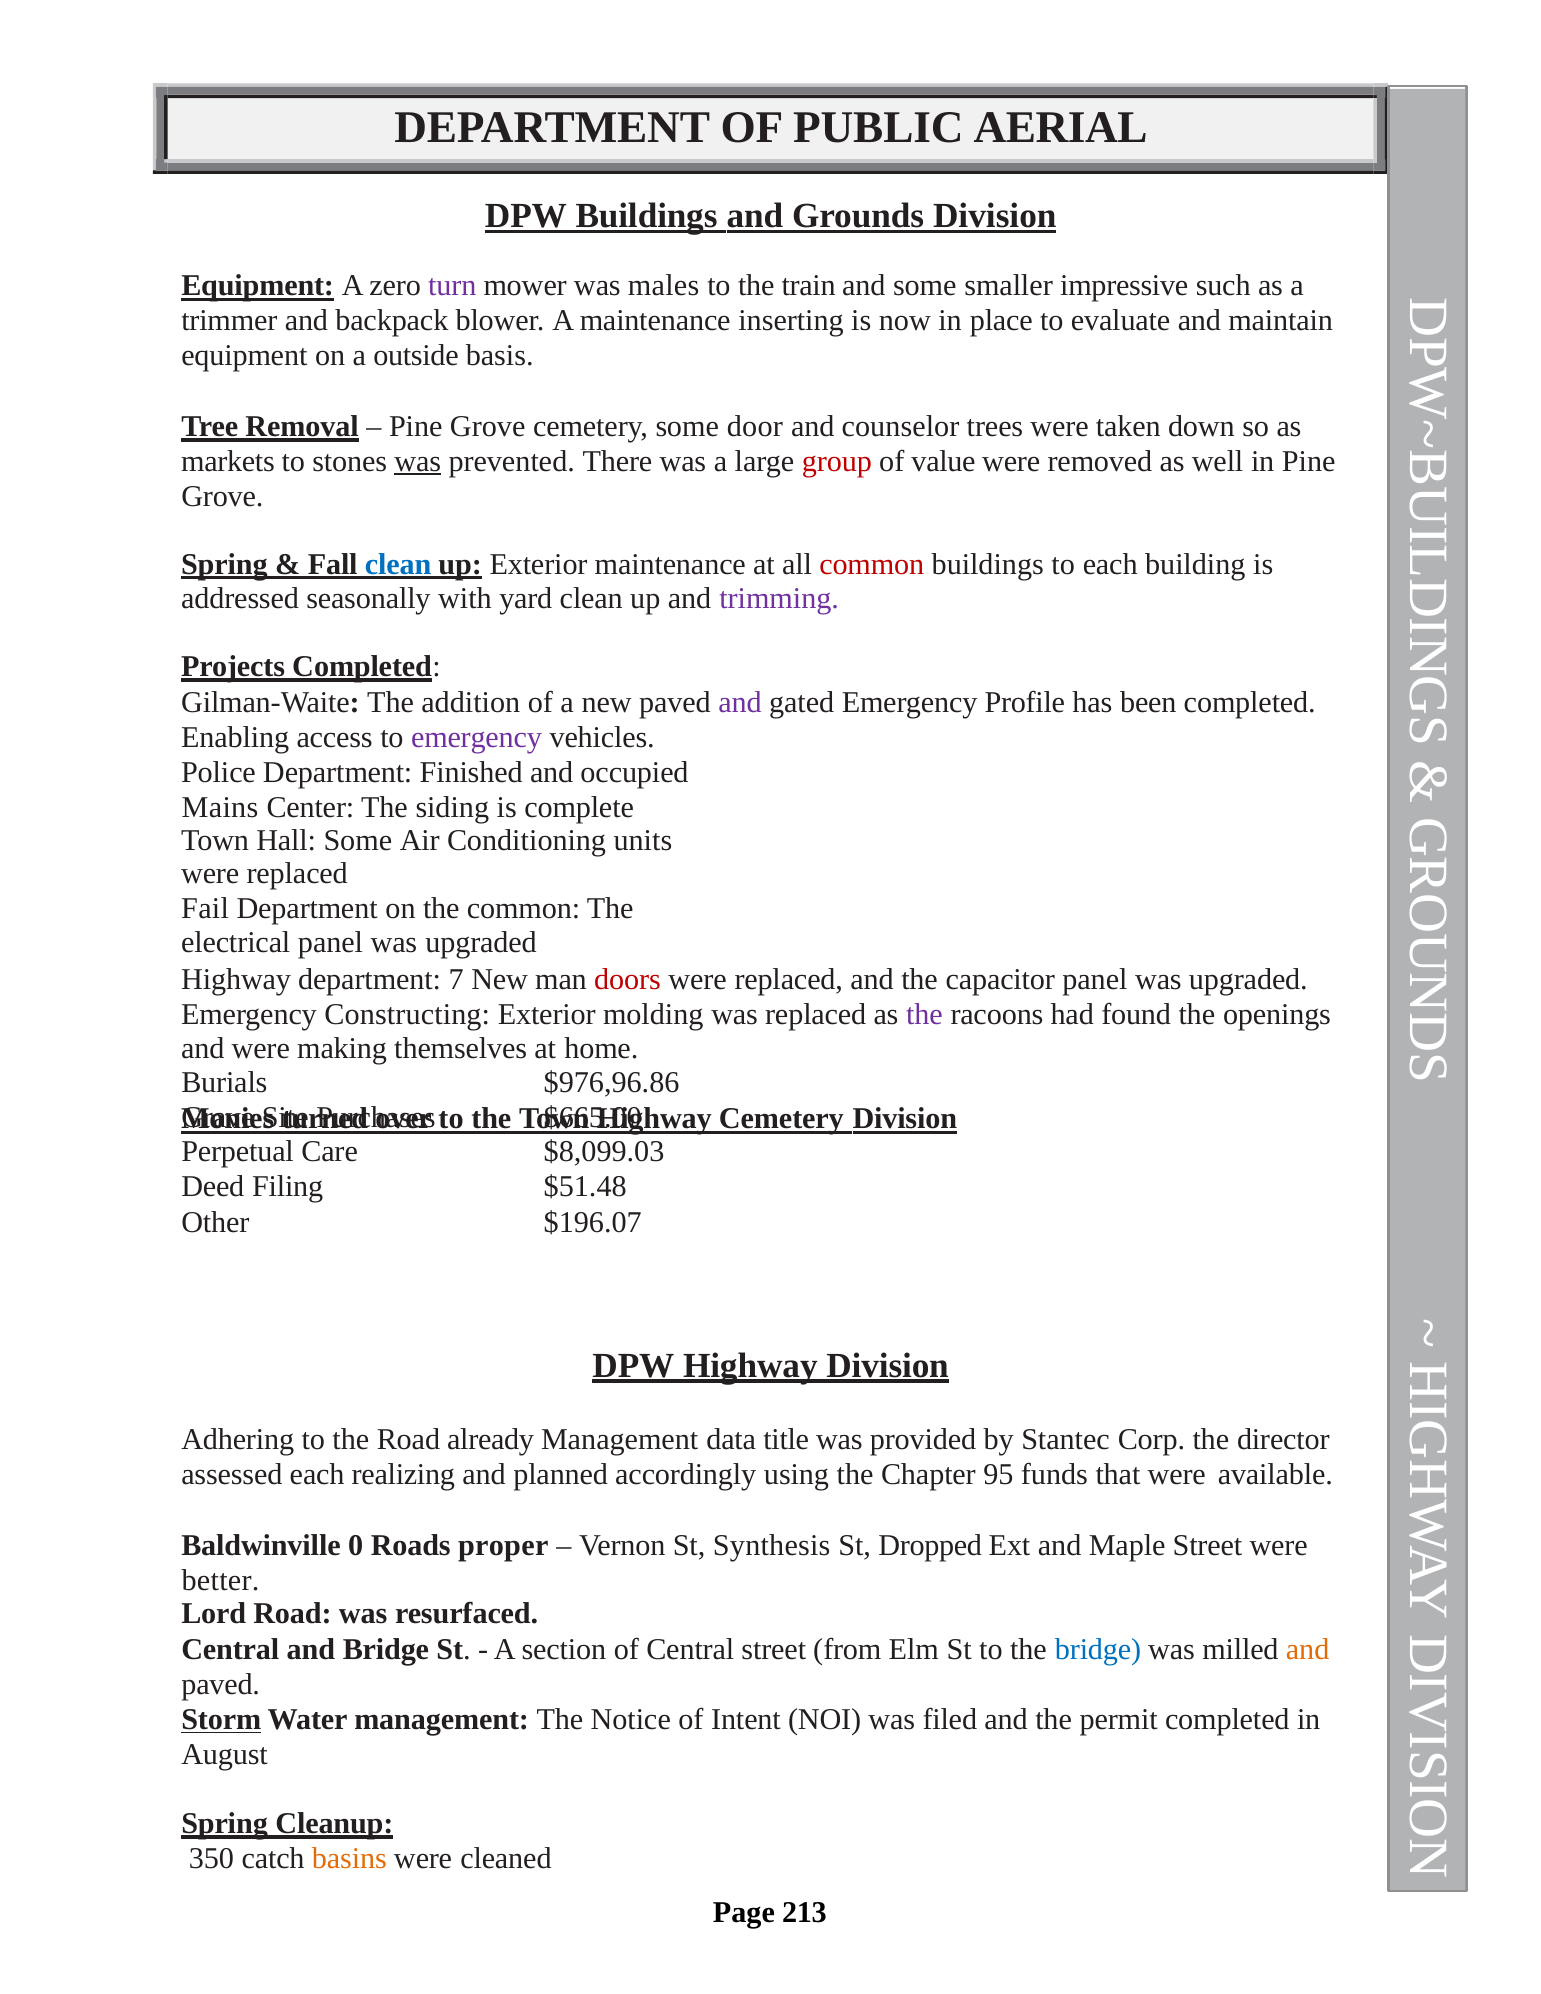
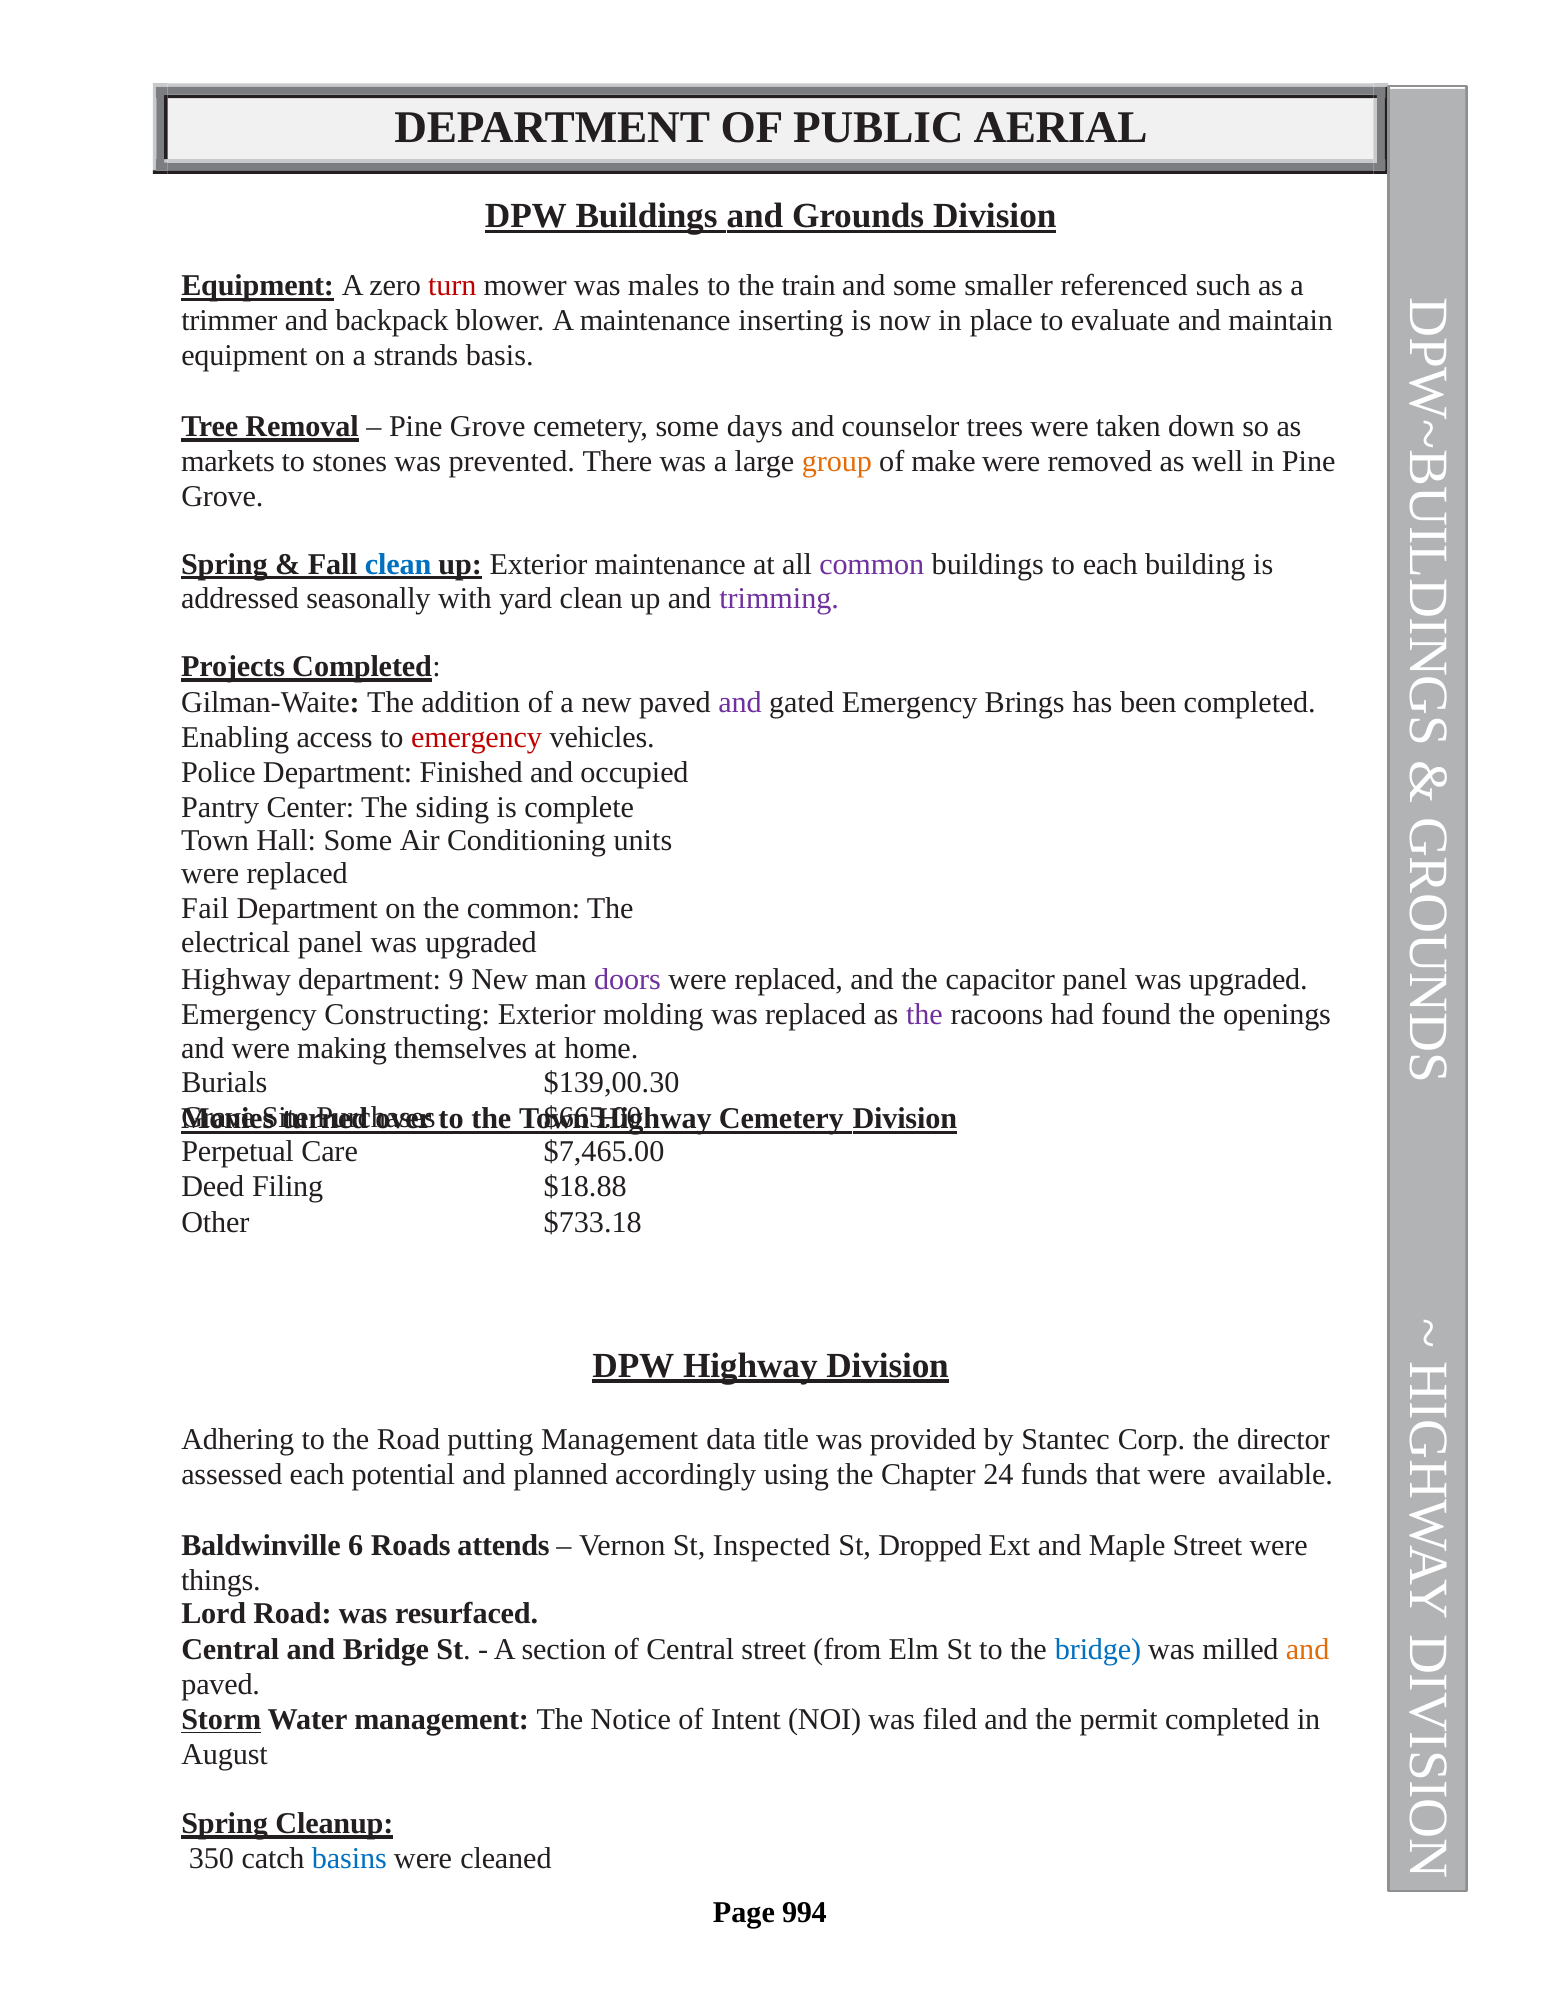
turn colour: purple -> red
impressive: impressive -> referenced
outside: outside -> strands
door: door -> days
was at (418, 461) underline: present -> none
group colour: red -> orange
value: value -> make
common at (872, 564) colour: red -> purple
Profile: Profile -> Brings
emergency at (476, 738) colour: purple -> red
Mains: Mains -> Pantry
7: 7 -> 9
doors colour: red -> purple
$976,96.86: $976,96.86 -> $139,00.30
$8,099.03: $8,099.03 -> $7,465.00
$51.48: $51.48 -> $18.88
$196.07: $196.07 -> $733.18
already: already -> putting
realizing: realizing -> potential
95: 95 -> 24
0: 0 -> 6
proper: proper -> attends
Synthesis: Synthesis -> Inspected
better: better -> things
basins colour: orange -> blue
213: 213 -> 994
